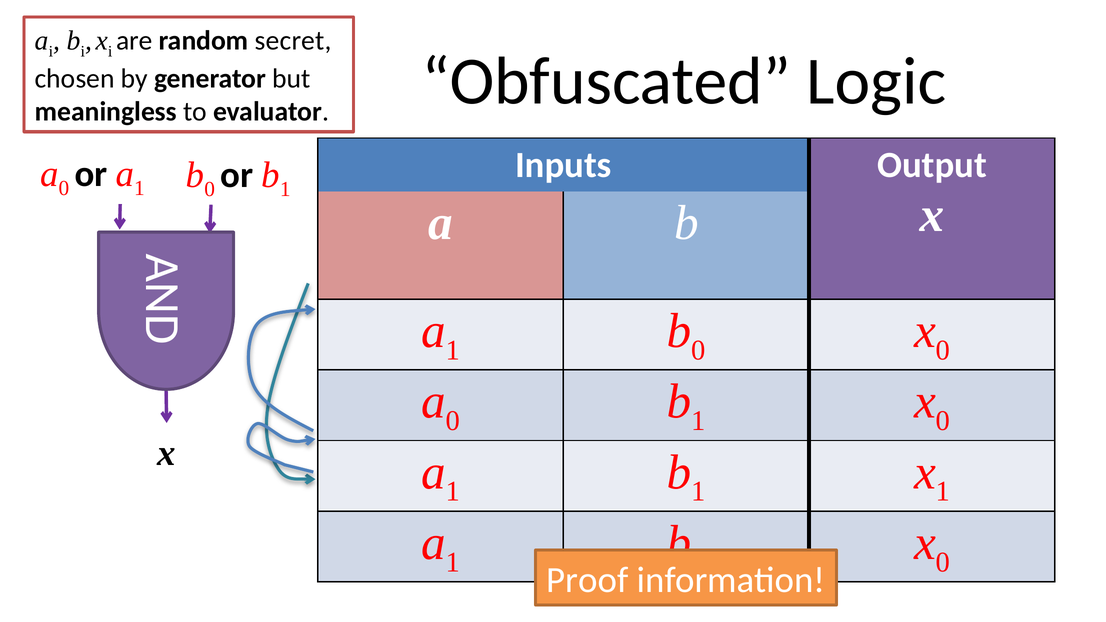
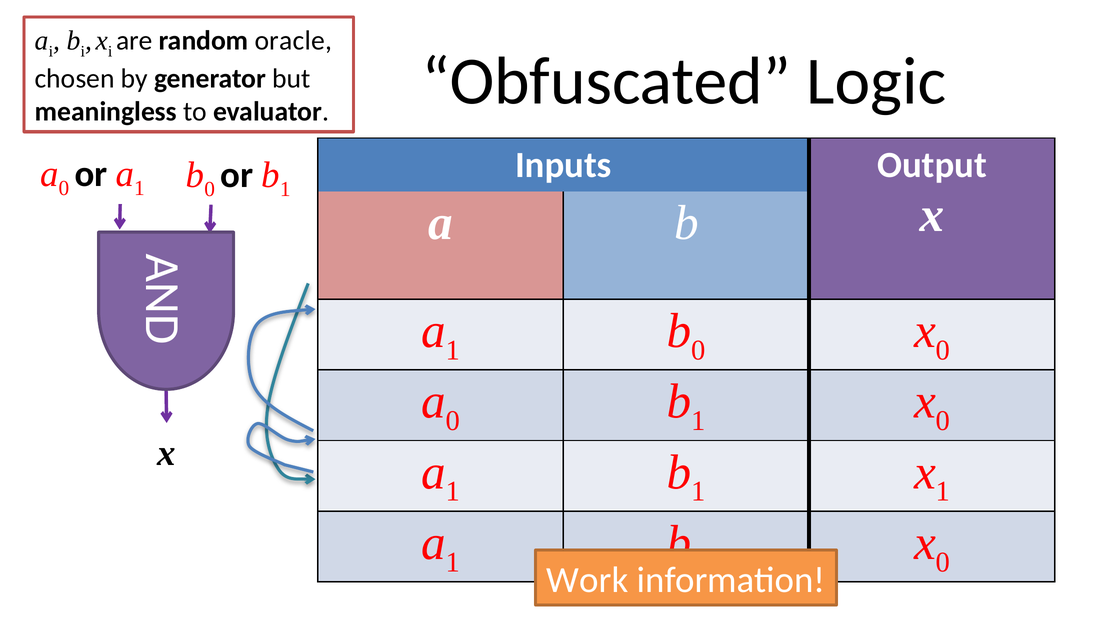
secret: secret -> oracle
Proof: Proof -> Work
